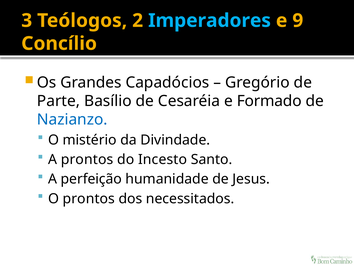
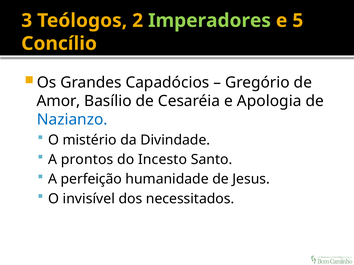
Imperadores colour: light blue -> light green
9: 9 -> 5
Parte: Parte -> Amor
Formado: Formado -> Apologia
O prontos: prontos -> invisível
